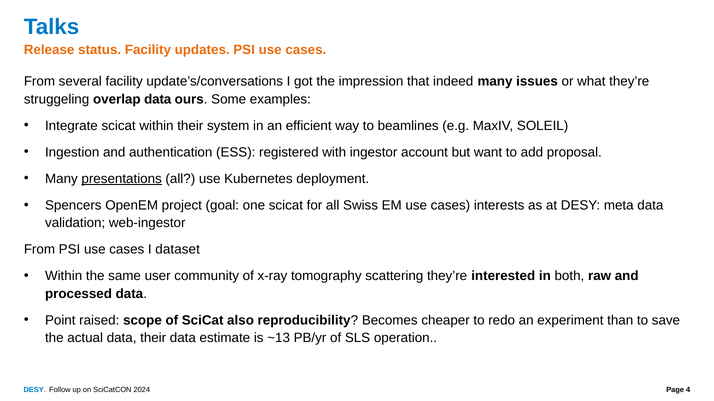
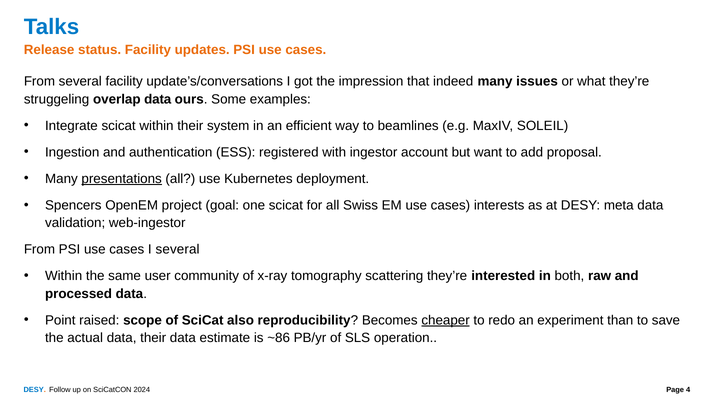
I dataset: dataset -> several
cheaper underline: none -> present
~13: ~13 -> ~86
